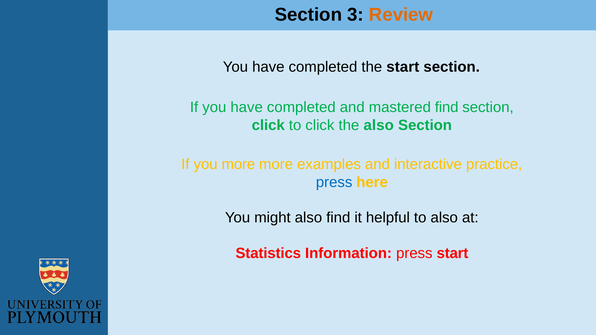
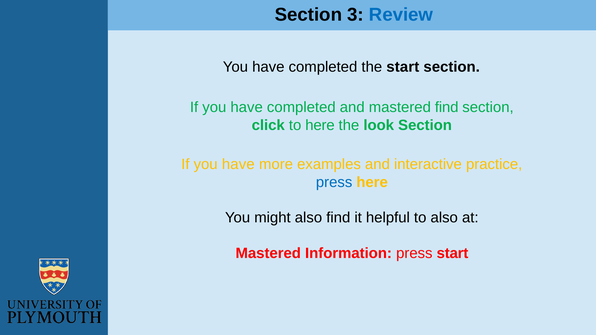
Review colour: orange -> blue
to click: click -> here
the also: also -> look
more at (238, 165): more -> have
Statistics at (268, 254): Statistics -> Mastered
